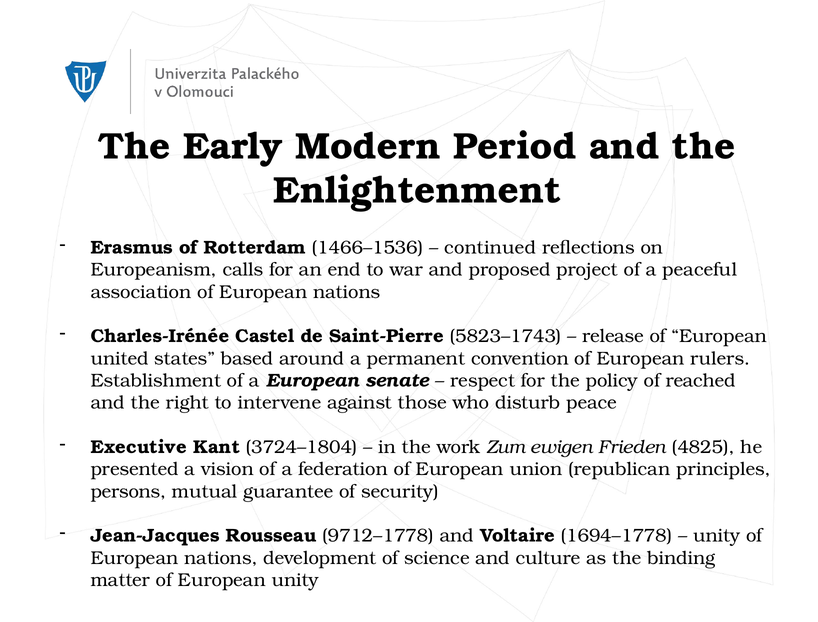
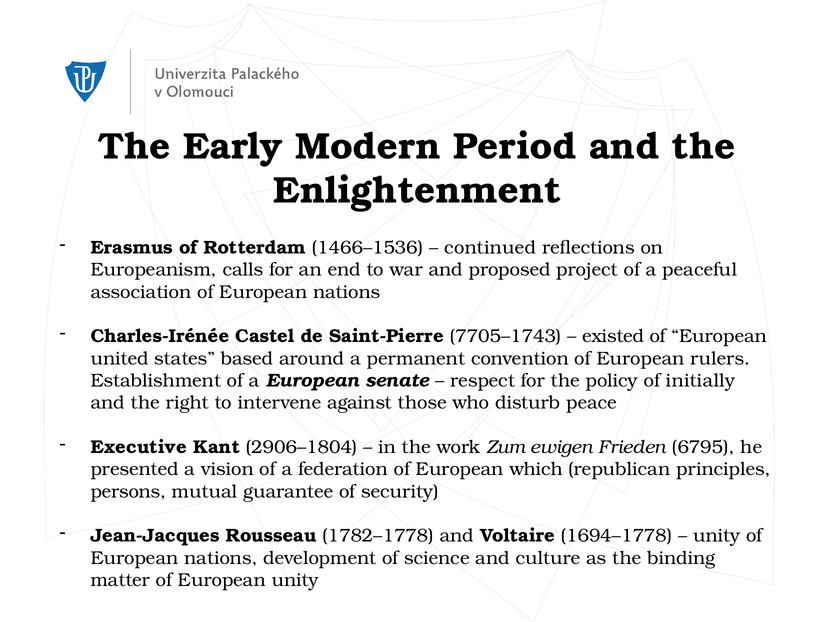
5823–1743: 5823–1743 -> 7705–1743
release: release -> existed
reached: reached -> initially
3724–1804: 3724–1804 -> 2906–1804
4825: 4825 -> 6795
union: union -> which
9712–1778: 9712–1778 -> 1782–1778
